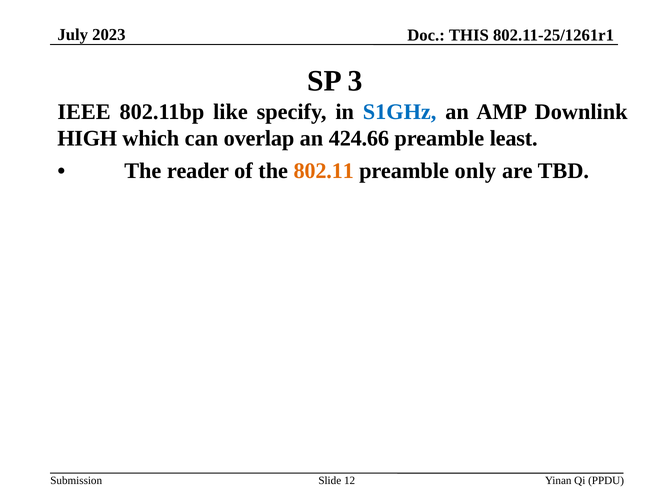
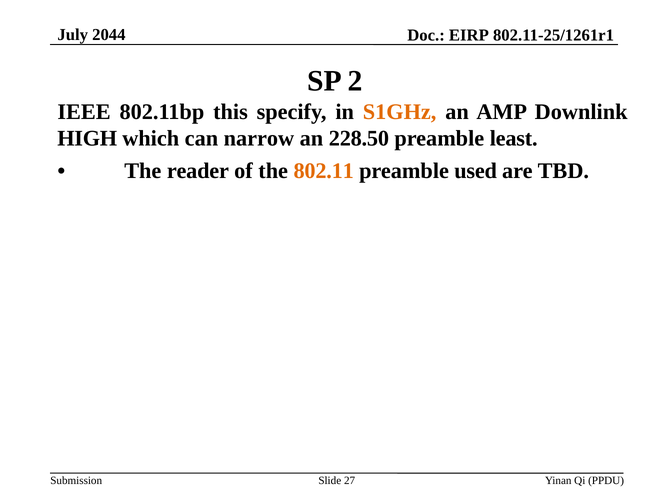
2023: 2023 -> 2044
THIS: THIS -> EIRP
3: 3 -> 2
like: like -> this
S1GHz colour: blue -> orange
overlap: overlap -> narrow
424.66: 424.66 -> 228.50
only: only -> used
12: 12 -> 27
